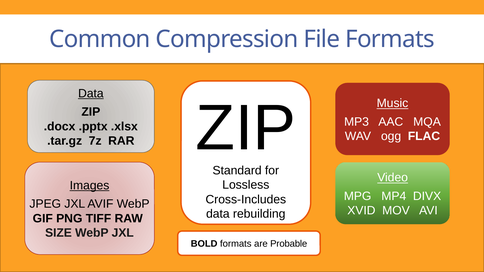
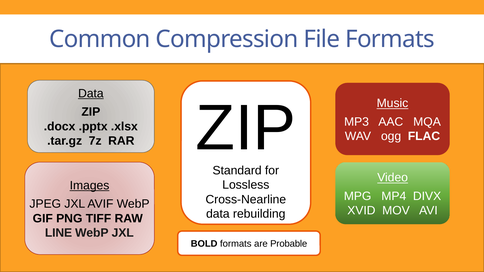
Cross-Includes: Cross-Includes -> Cross-Nearline
SIZE: SIZE -> LINE
